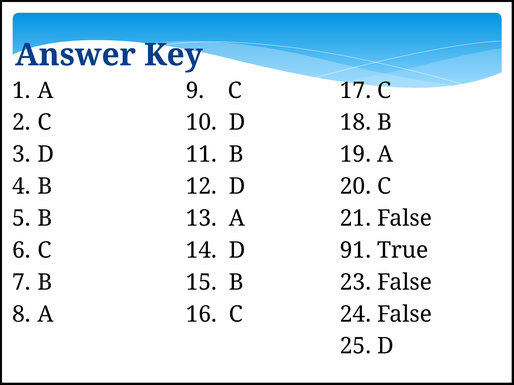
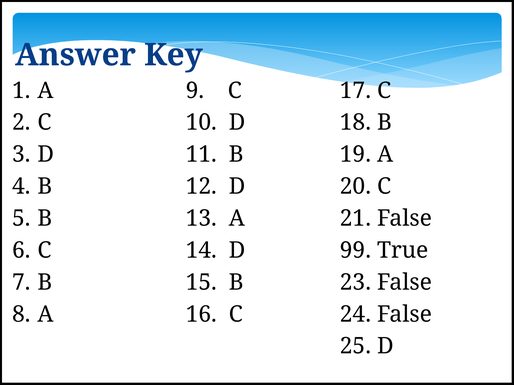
91: 91 -> 99
